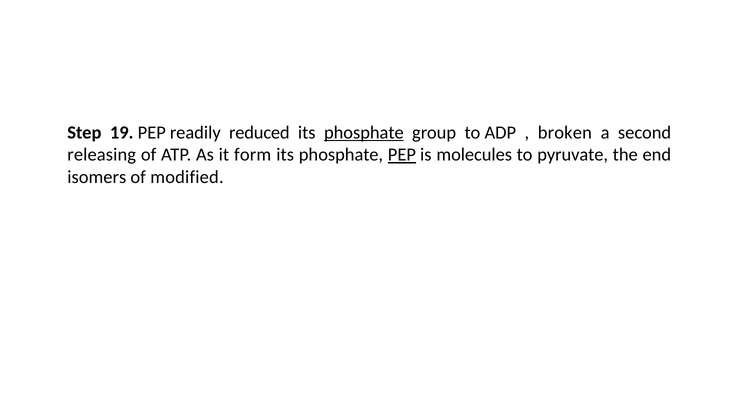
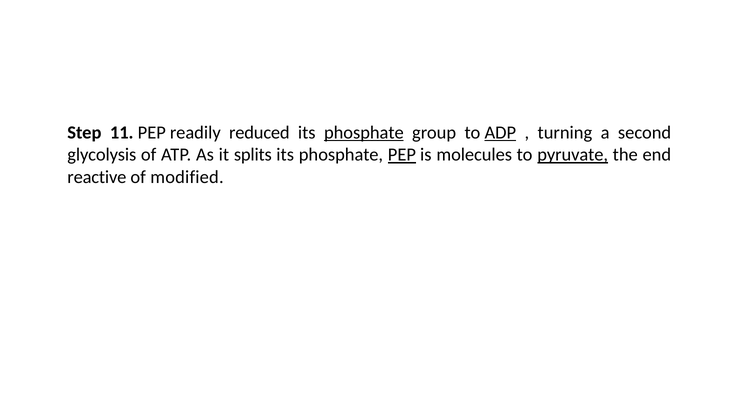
19: 19 -> 11
ADP underline: none -> present
broken: broken -> turning
releasing: releasing -> glycolysis
form: form -> splits
pyruvate underline: none -> present
isomers: isomers -> reactive
